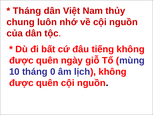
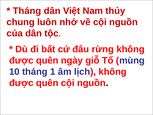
tiếng: tiếng -> rừng
0: 0 -> 1
